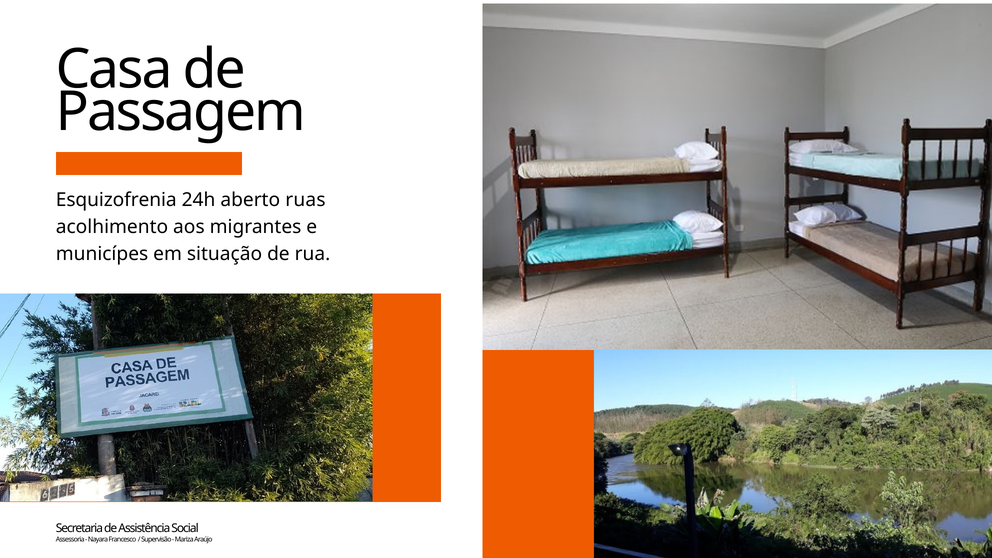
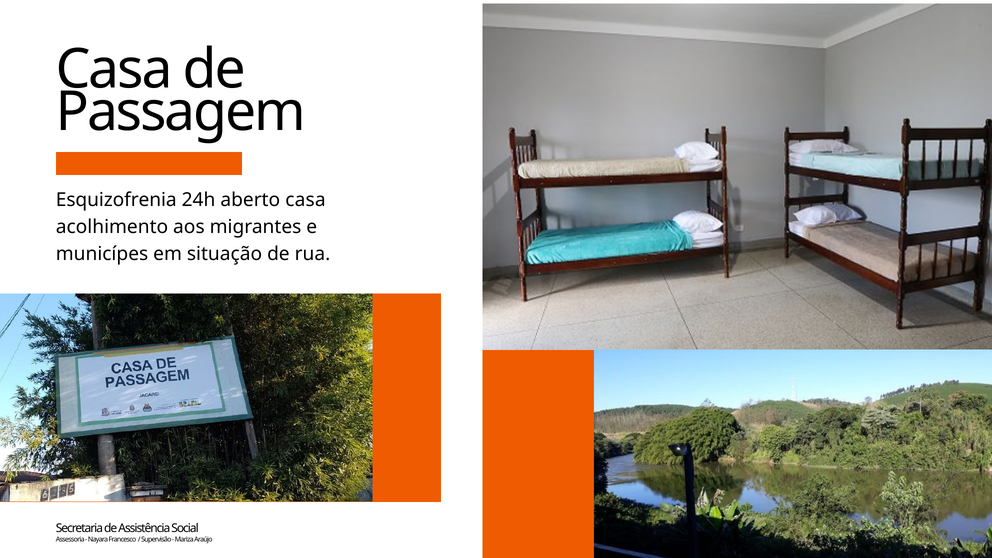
aberto ruas: ruas -> casa
